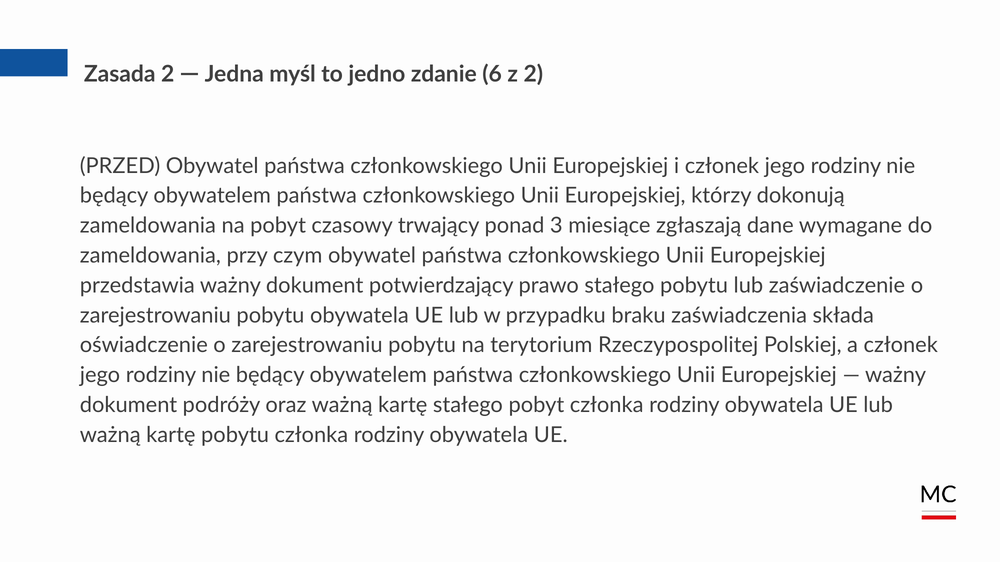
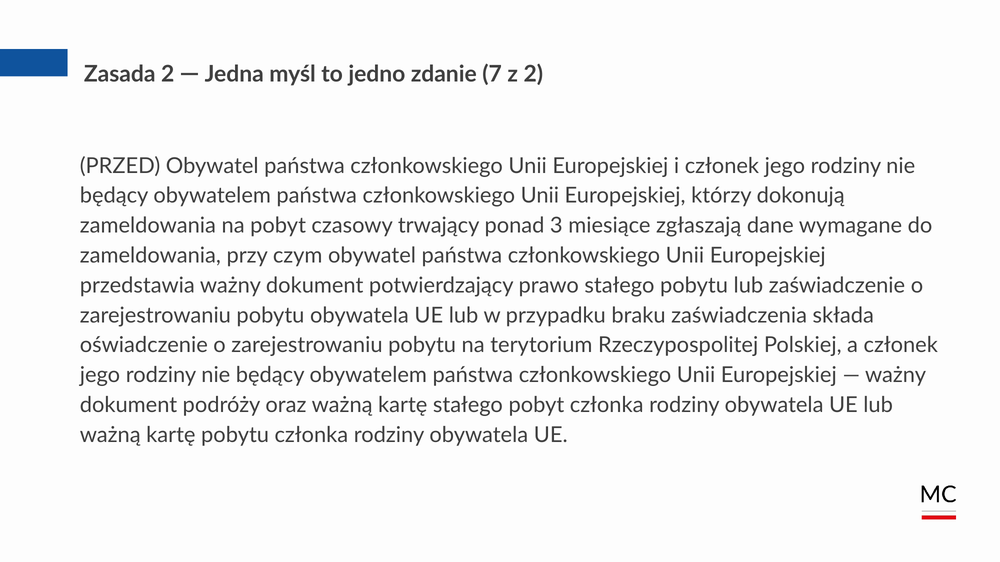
6: 6 -> 7
